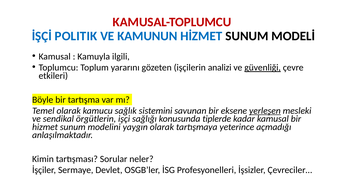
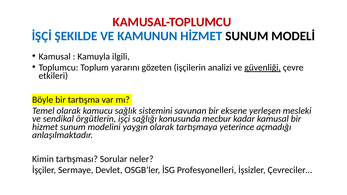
POLITIK: POLITIK -> ŞEKILDE
yerleşen underline: present -> none
tiplerde: tiplerde -> mecbur
